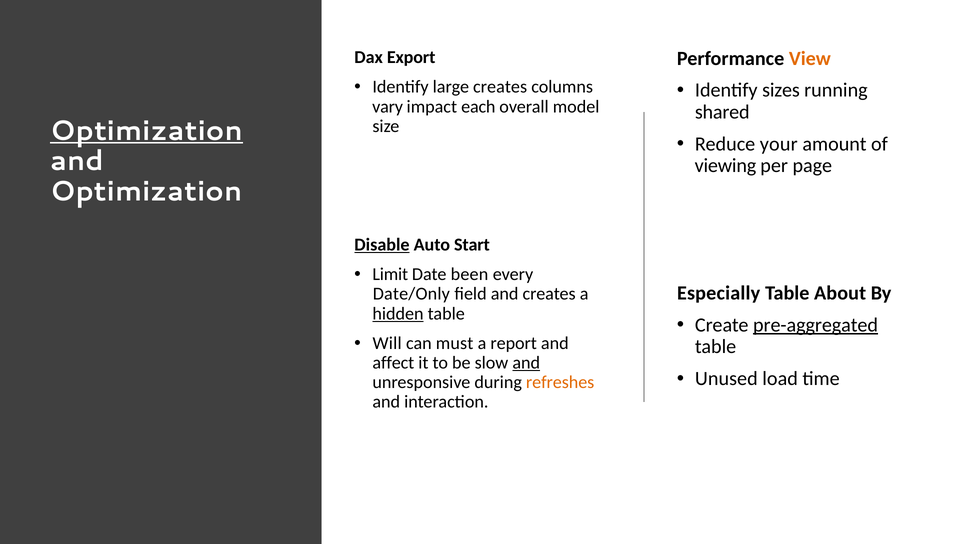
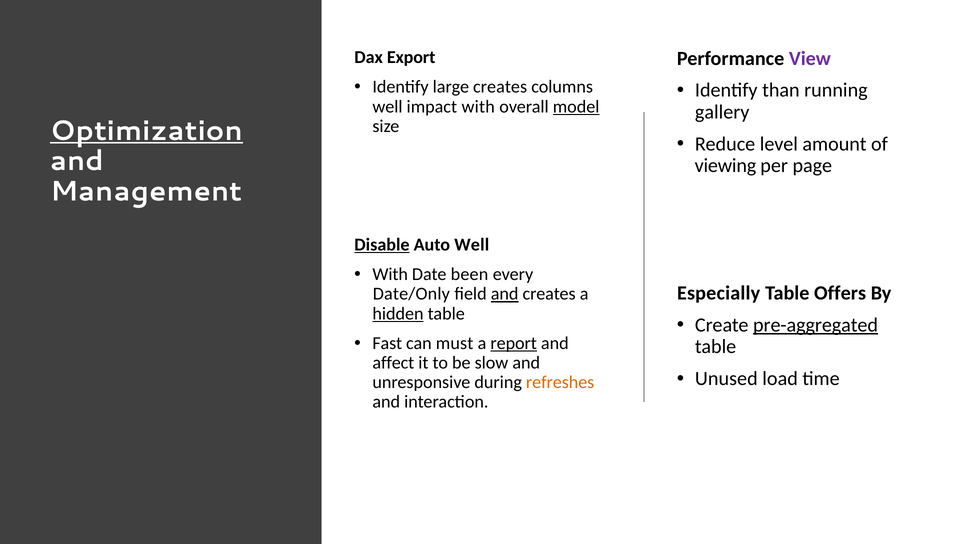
View colour: orange -> purple
sizes: sizes -> than
vary at (388, 106): vary -> well
impact each: each -> with
model underline: none -> present
shared: shared -> gallery
your: your -> level
Optimization at (146, 191): Optimization -> Management
Auto Start: Start -> Well
Limit at (390, 274): Limit -> With
About: About -> Offers
and at (505, 294) underline: none -> present
Will: Will -> Fast
report underline: none -> present
and at (526, 362) underline: present -> none
